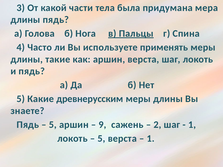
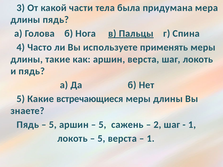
древнерусским: древнерусским -> встречающиеся
9 at (102, 125): 9 -> 5
